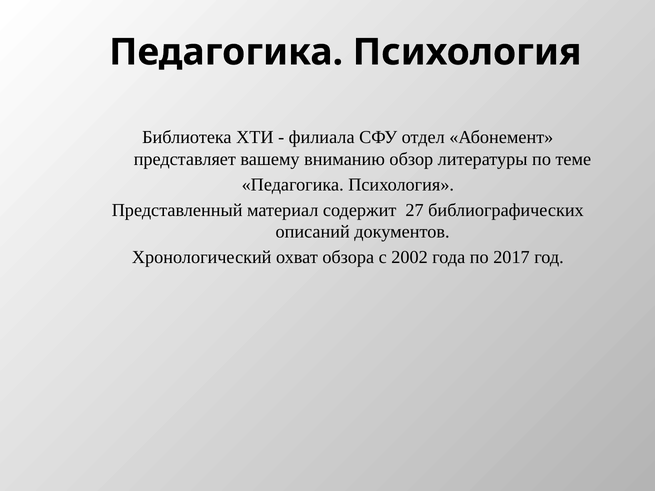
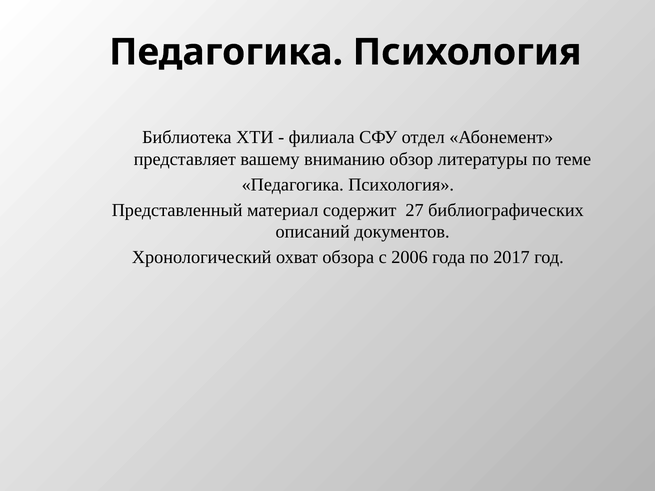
2002: 2002 -> 2006
